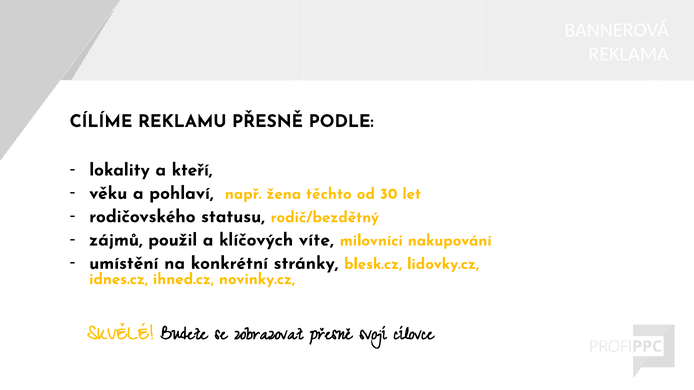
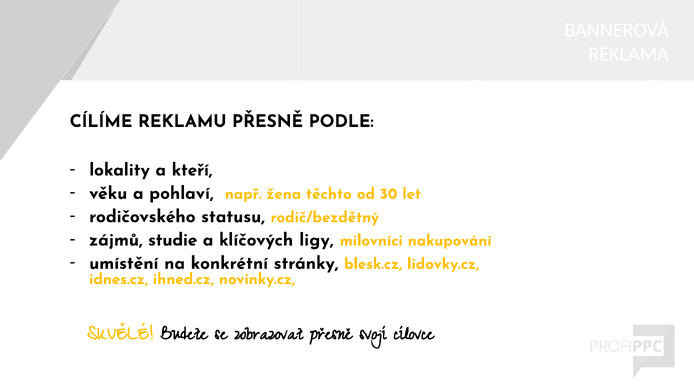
použil: použil -> studie
víte: víte -> ligy
